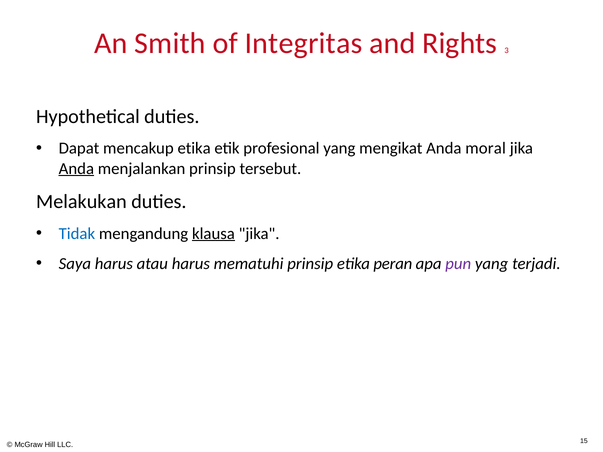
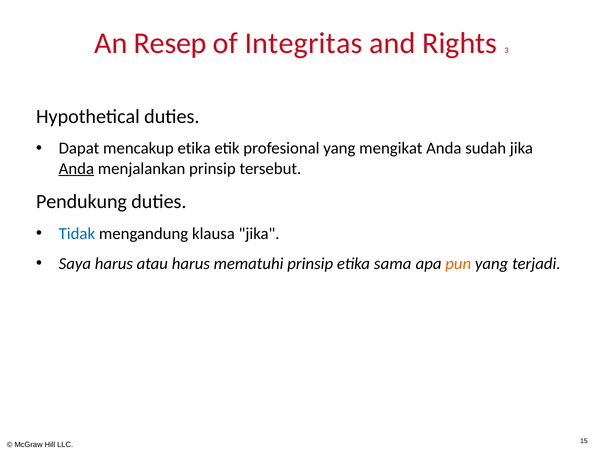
Smith: Smith -> Resep
moral: moral -> sudah
Melakukan: Melakukan -> Pendukung
klausa underline: present -> none
peran: peran -> sama
pun colour: purple -> orange
